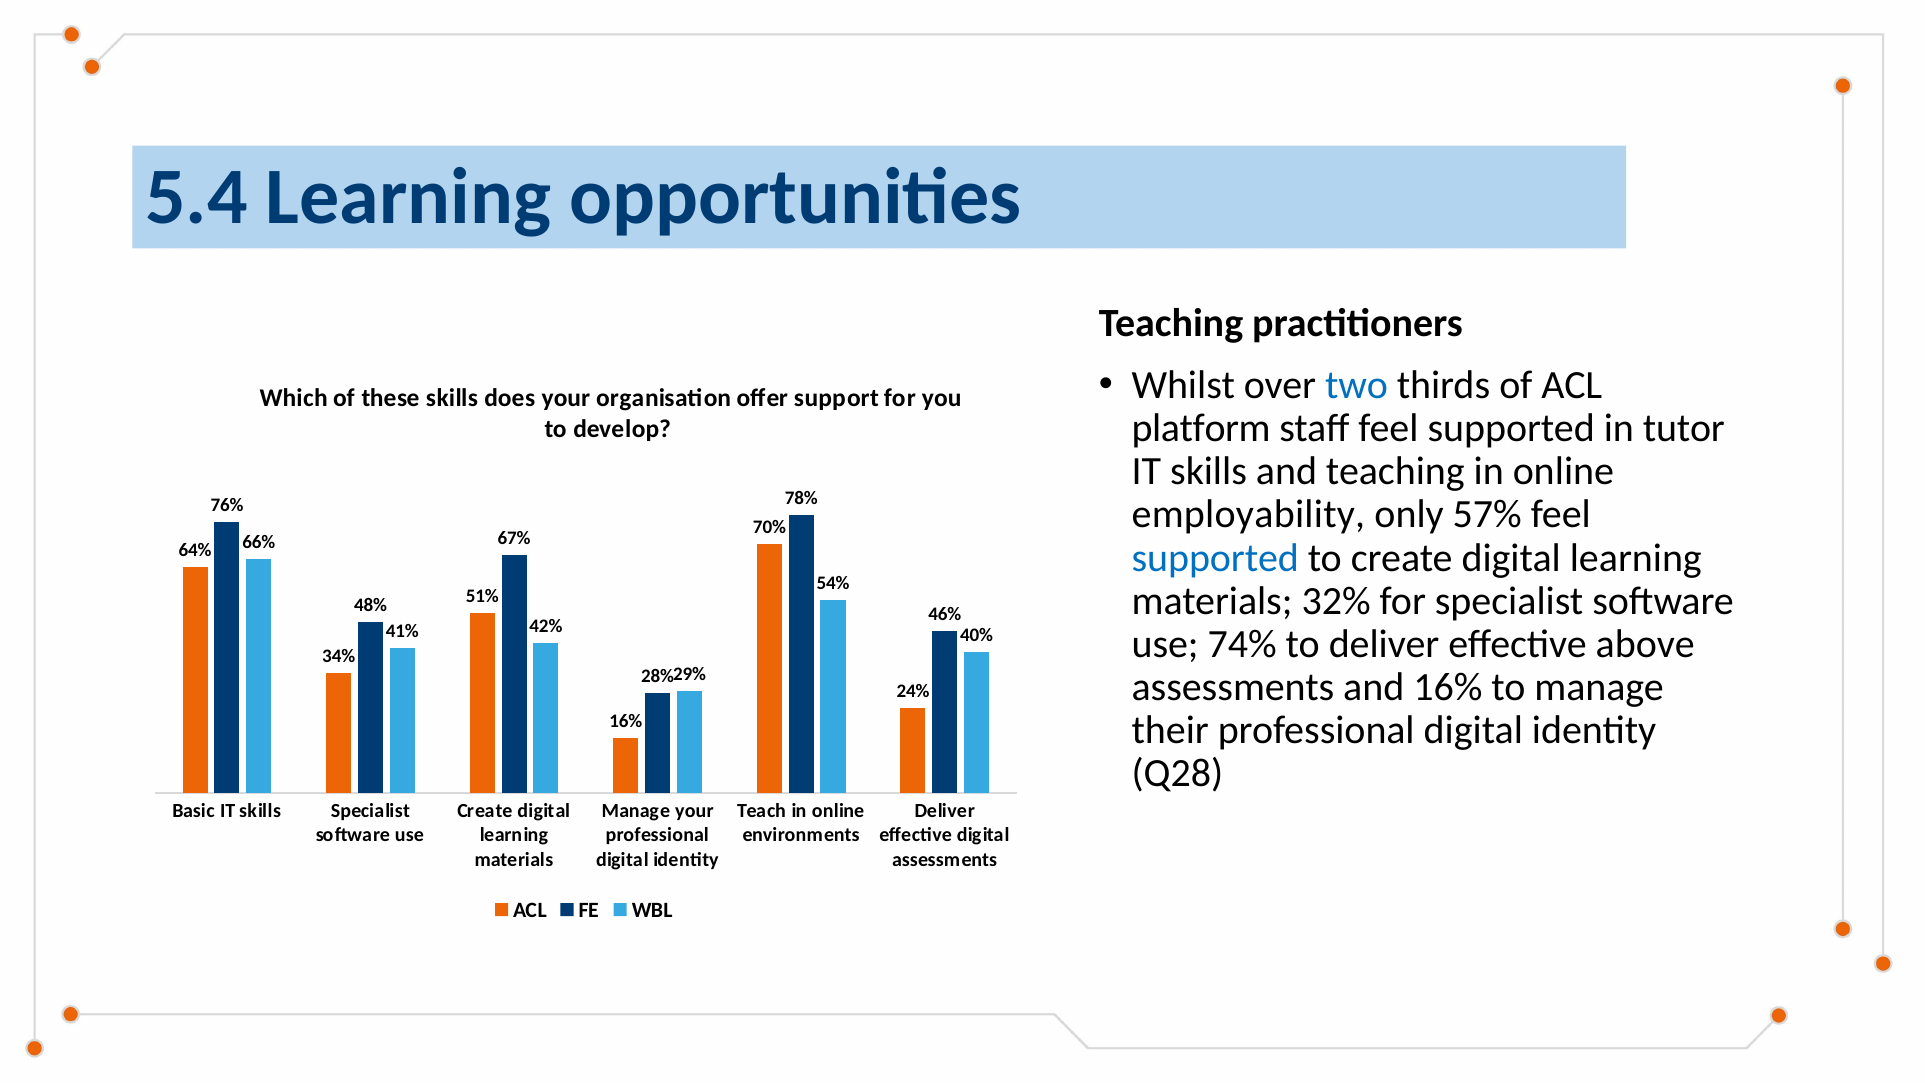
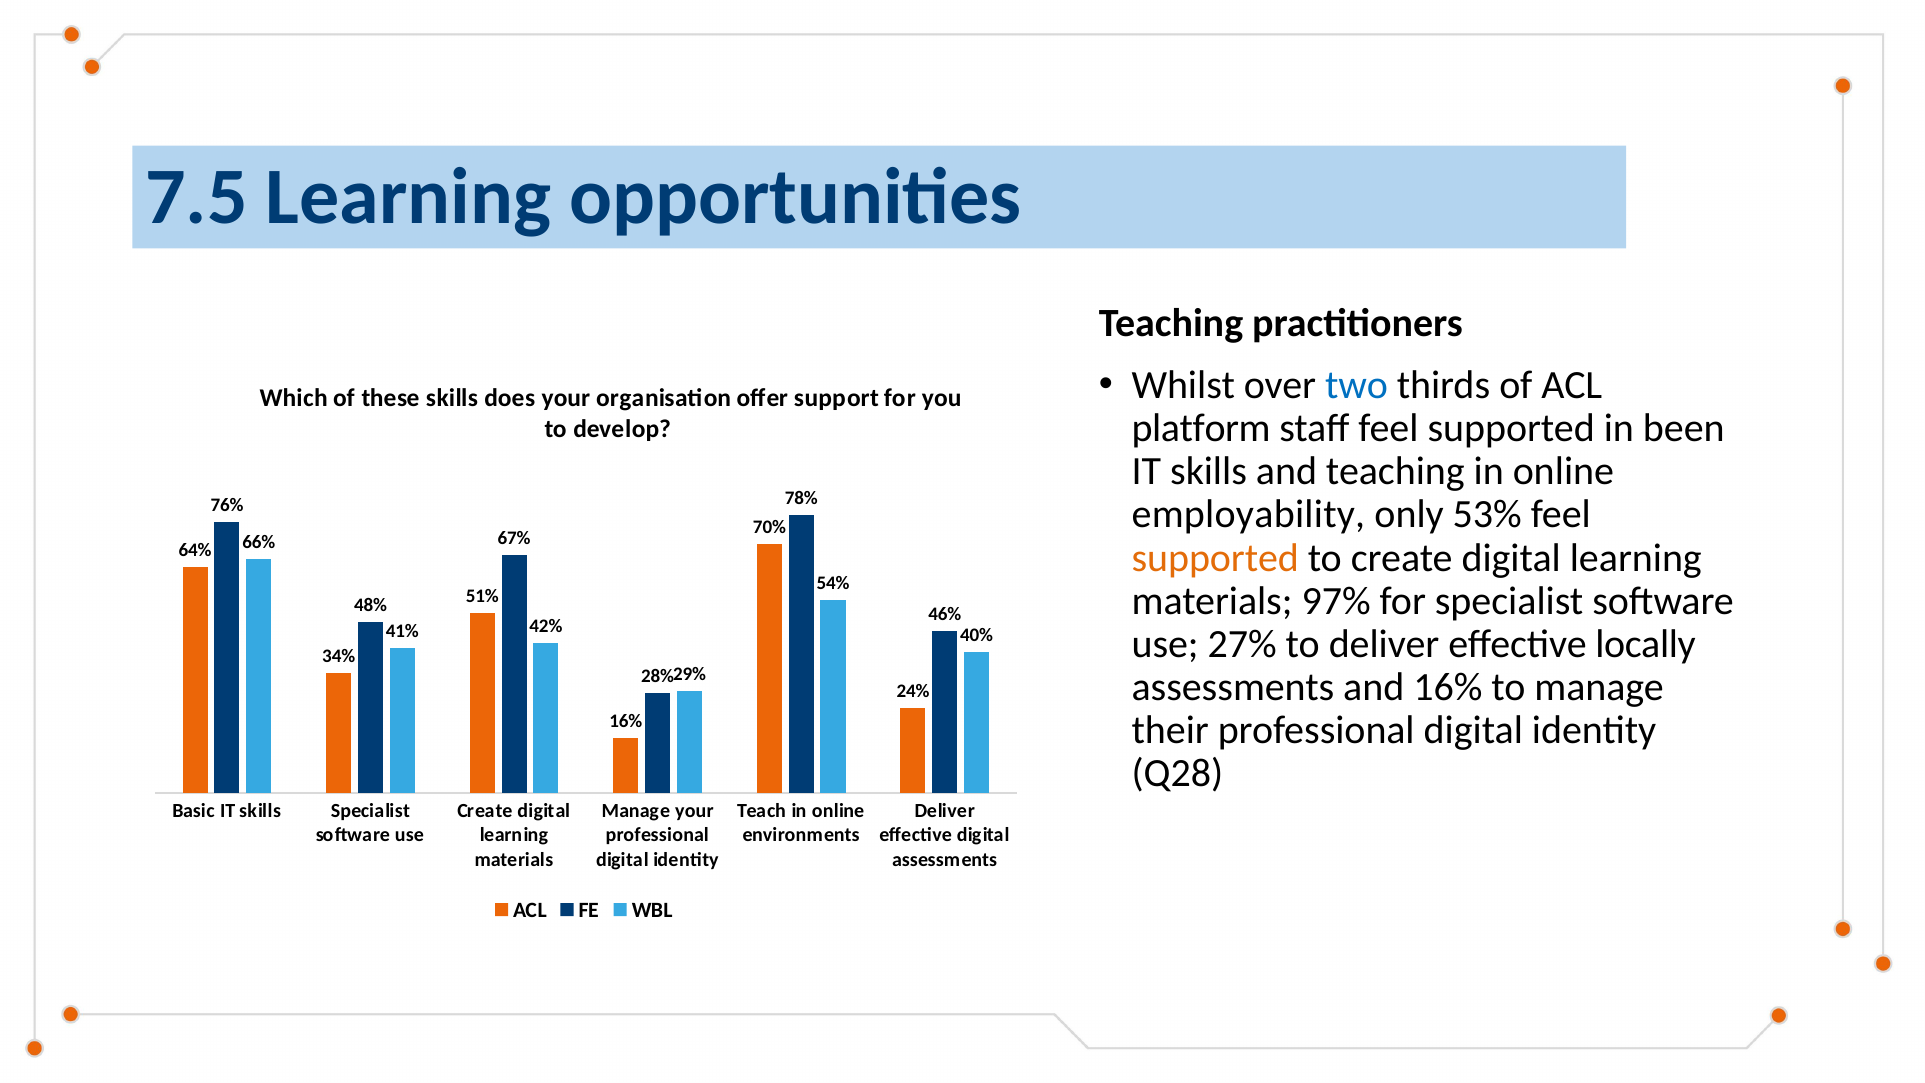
5.4: 5.4 -> 7.5
tutor: tutor -> been
57%: 57% -> 53%
supported at (1215, 558) colour: blue -> orange
32%: 32% -> 97%
74%: 74% -> 27%
above: above -> locally
